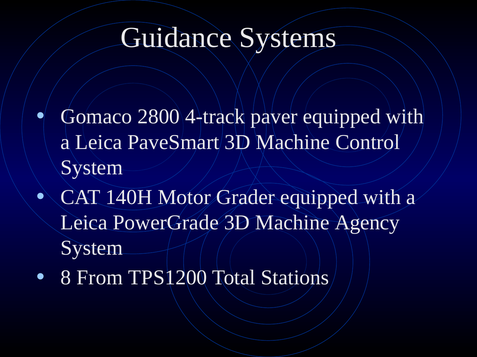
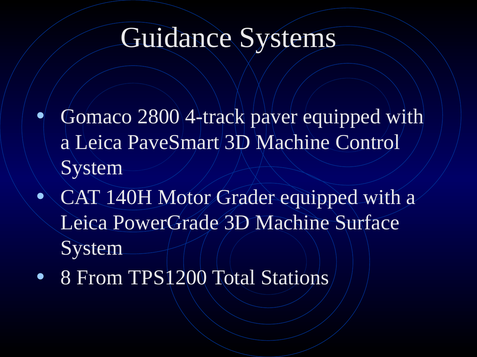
Agency: Agency -> Surface
